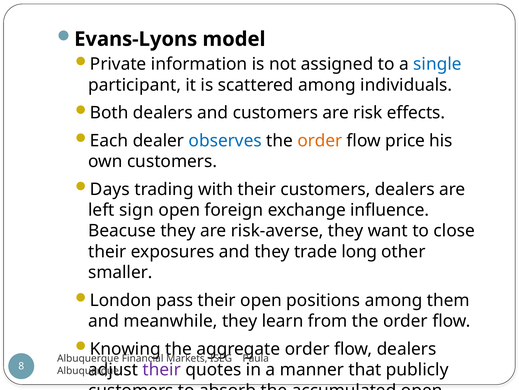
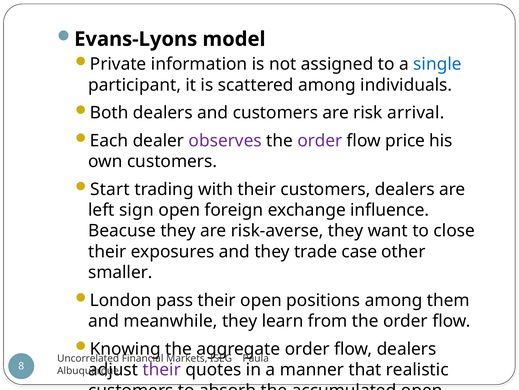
effects: effects -> arrival
observes colour: blue -> purple
order at (320, 140) colour: orange -> purple
Days: Days -> Start
long: long -> case
Albuquerque at (88, 358): Albuquerque -> Uncorrelated
publicly: publicly -> realistic
